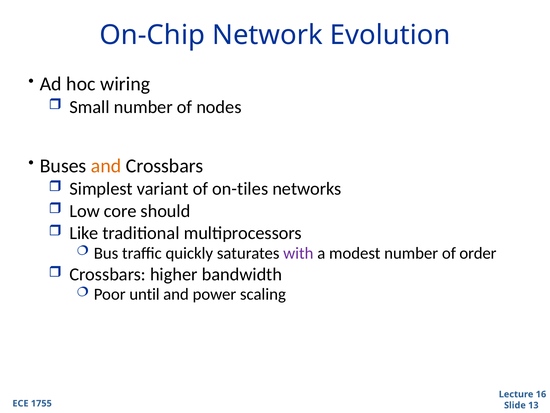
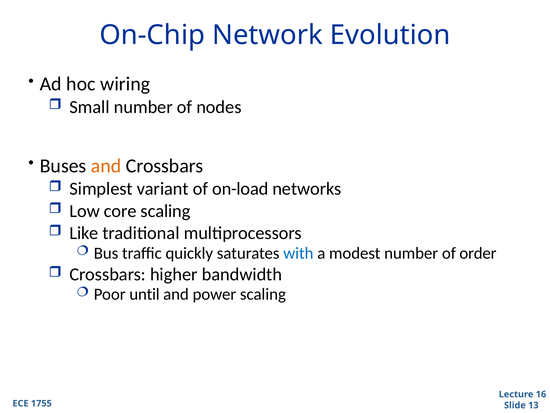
on-tiles: on-tiles -> on-load
core should: should -> scaling
with colour: purple -> blue
